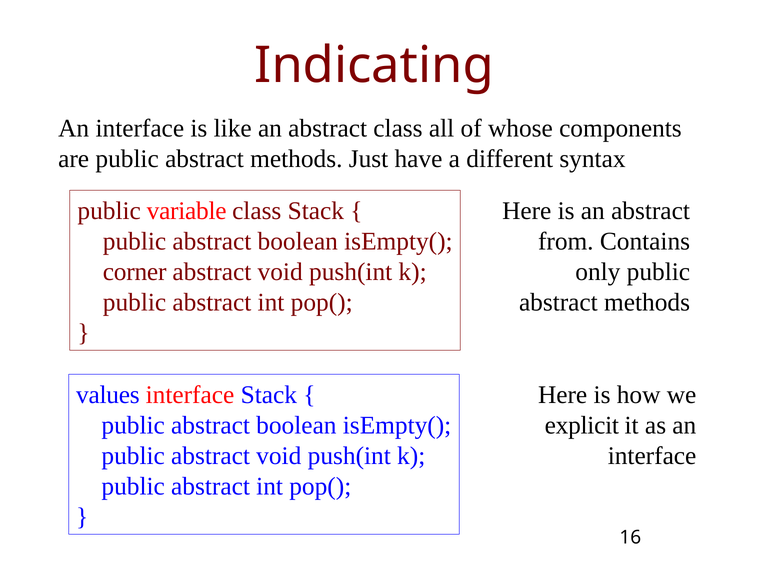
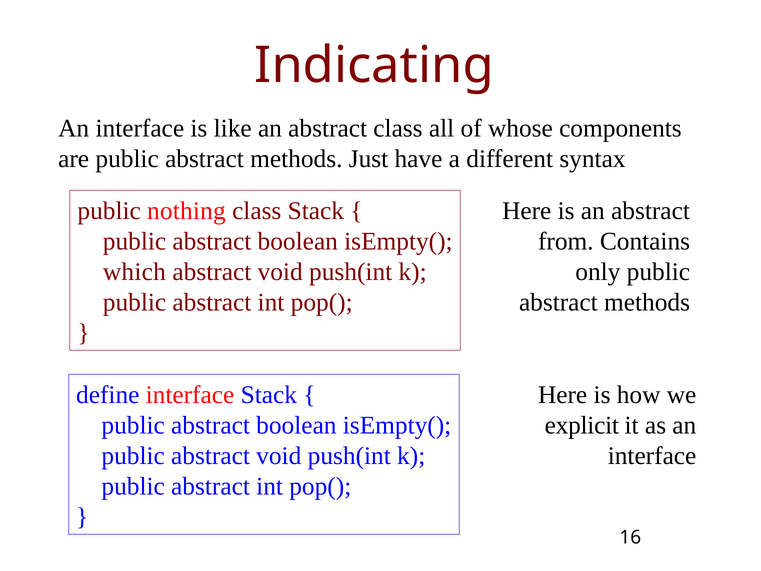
variable: variable -> nothing
corner: corner -> which
values: values -> define
